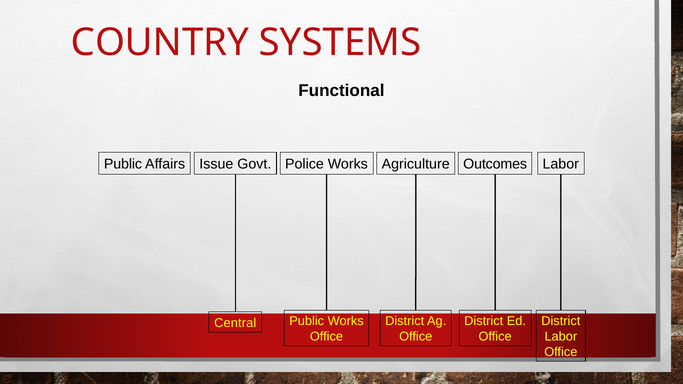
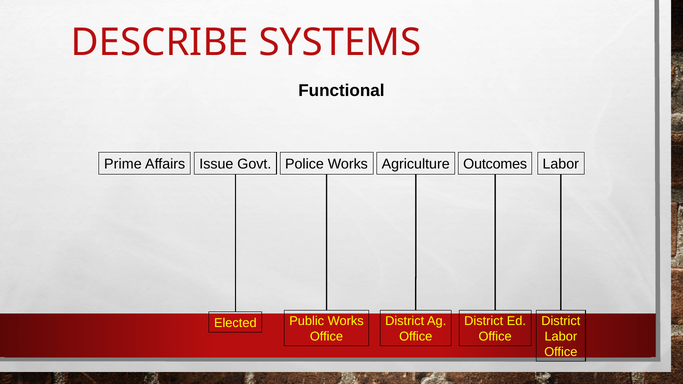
COUNTRY: COUNTRY -> DESCRIBE
Public at (123, 164): Public -> Prime
Central: Central -> Elected
